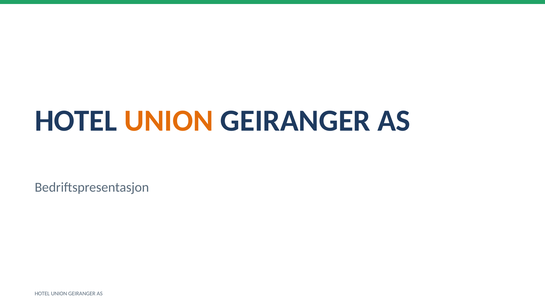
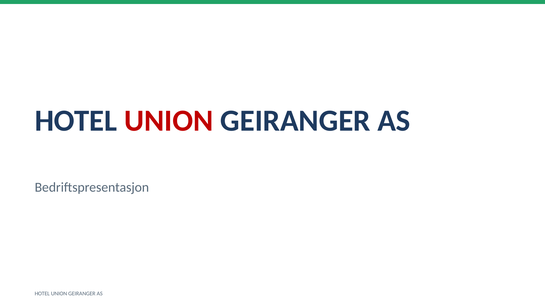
UNION at (169, 121) colour: orange -> red
